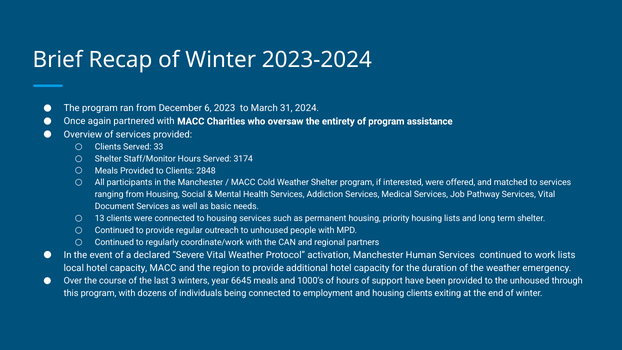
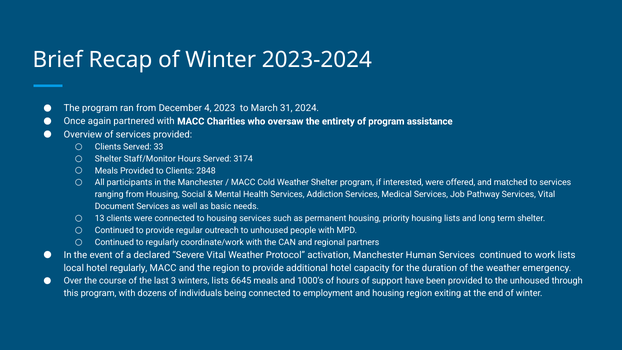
6: 6 -> 4
local hotel capacity: capacity -> regularly
winters year: year -> lists
housing clients: clients -> region
